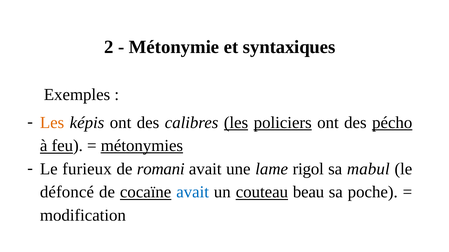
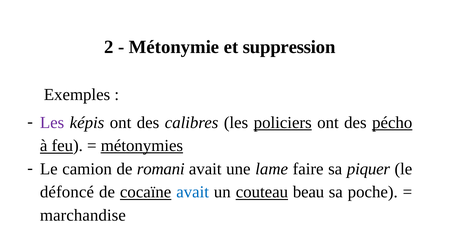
syntaxiques: syntaxiques -> suppression
Les at (52, 123) colour: orange -> purple
les at (236, 123) underline: present -> none
furieux: furieux -> camion
rigol: rigol -> faire
mabul: mabul -> piquer
modification: modification -> marchandise
